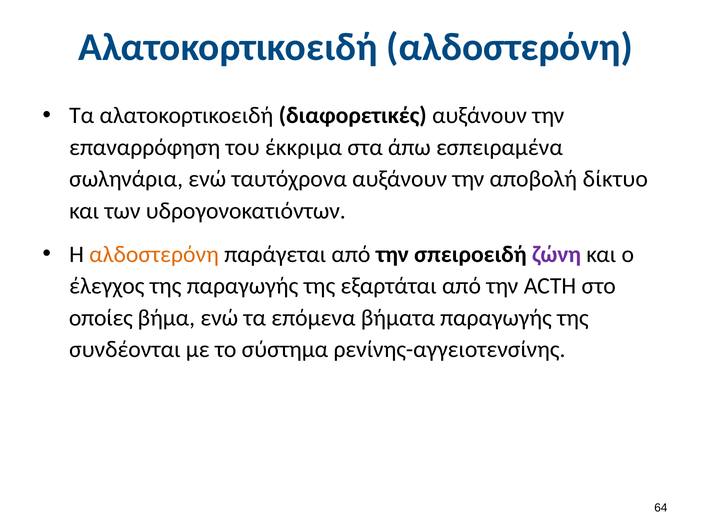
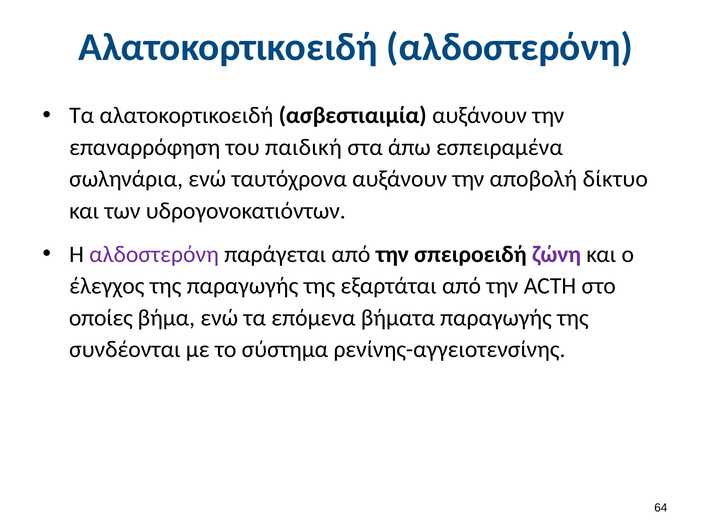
διαφορετικές: διαφορετικές -> ασβεστιαιμία
έκκριμα: έκκριμα -> παιδική
αλδοστερόνη at (154, 255) colour: orange -> purple
